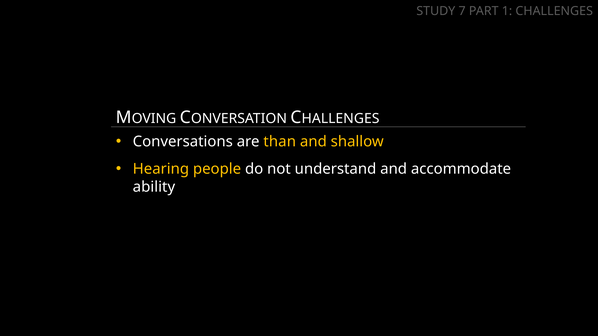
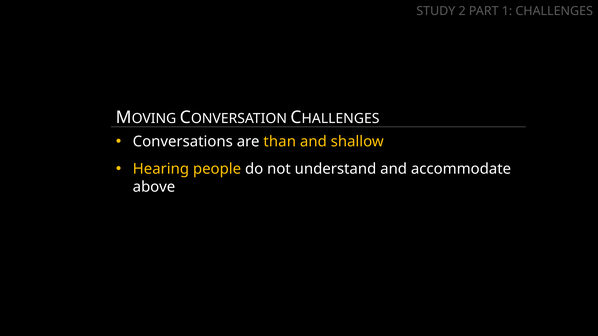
7: 7 -> 2
ability: ability -> above
